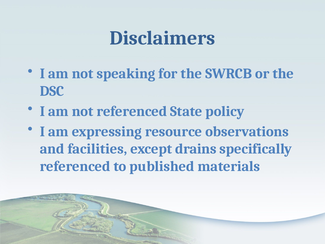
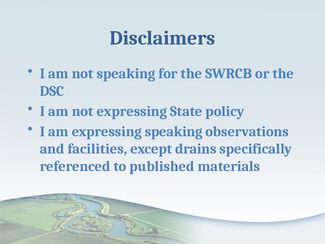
not referenced: referenced -> expressing
expressing resource: resource -> speaking
